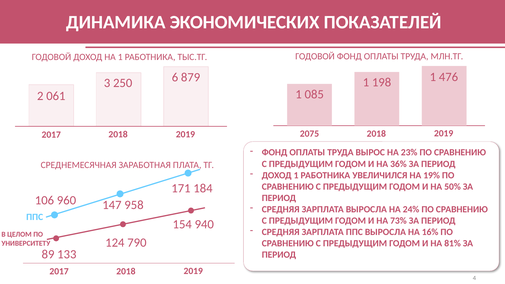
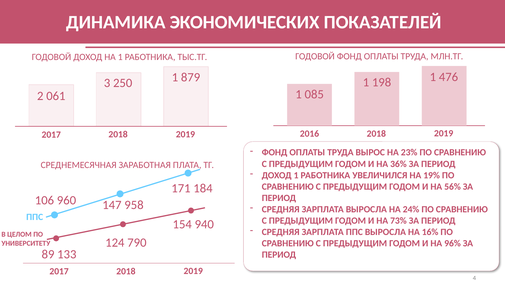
250 6: 6 -> 1
2075: 2075 -> 2016
50%: 50% -> 56%
81%: 81% -> 96%
